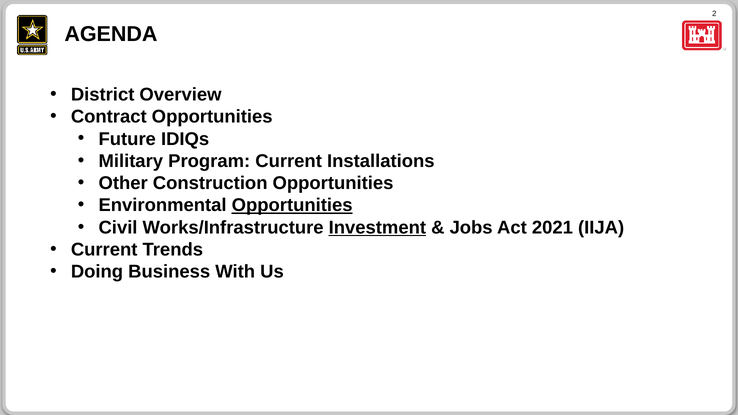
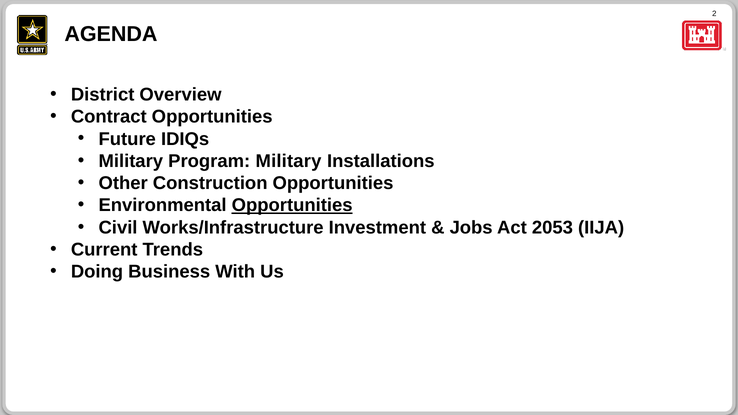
Program Current: Current -> Military
Investment underline: present -> none
2021: 2021 -> 2053
